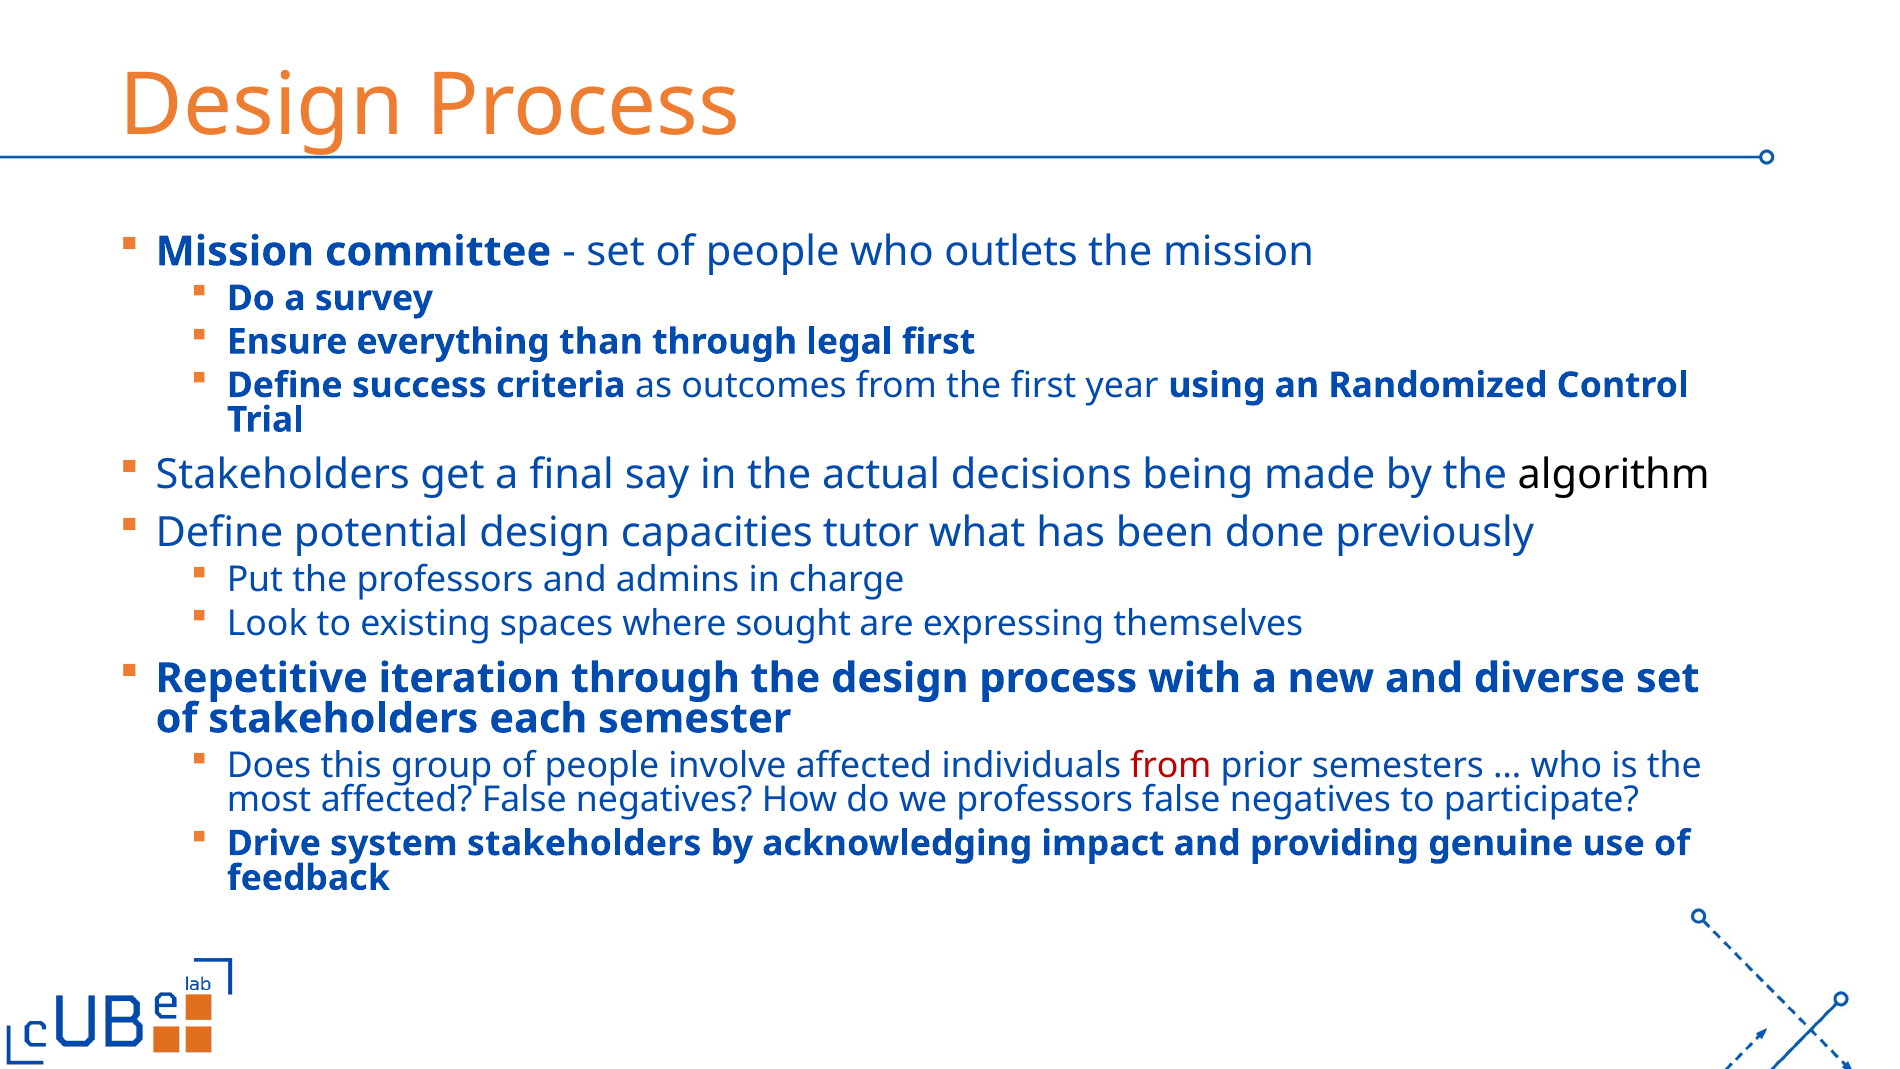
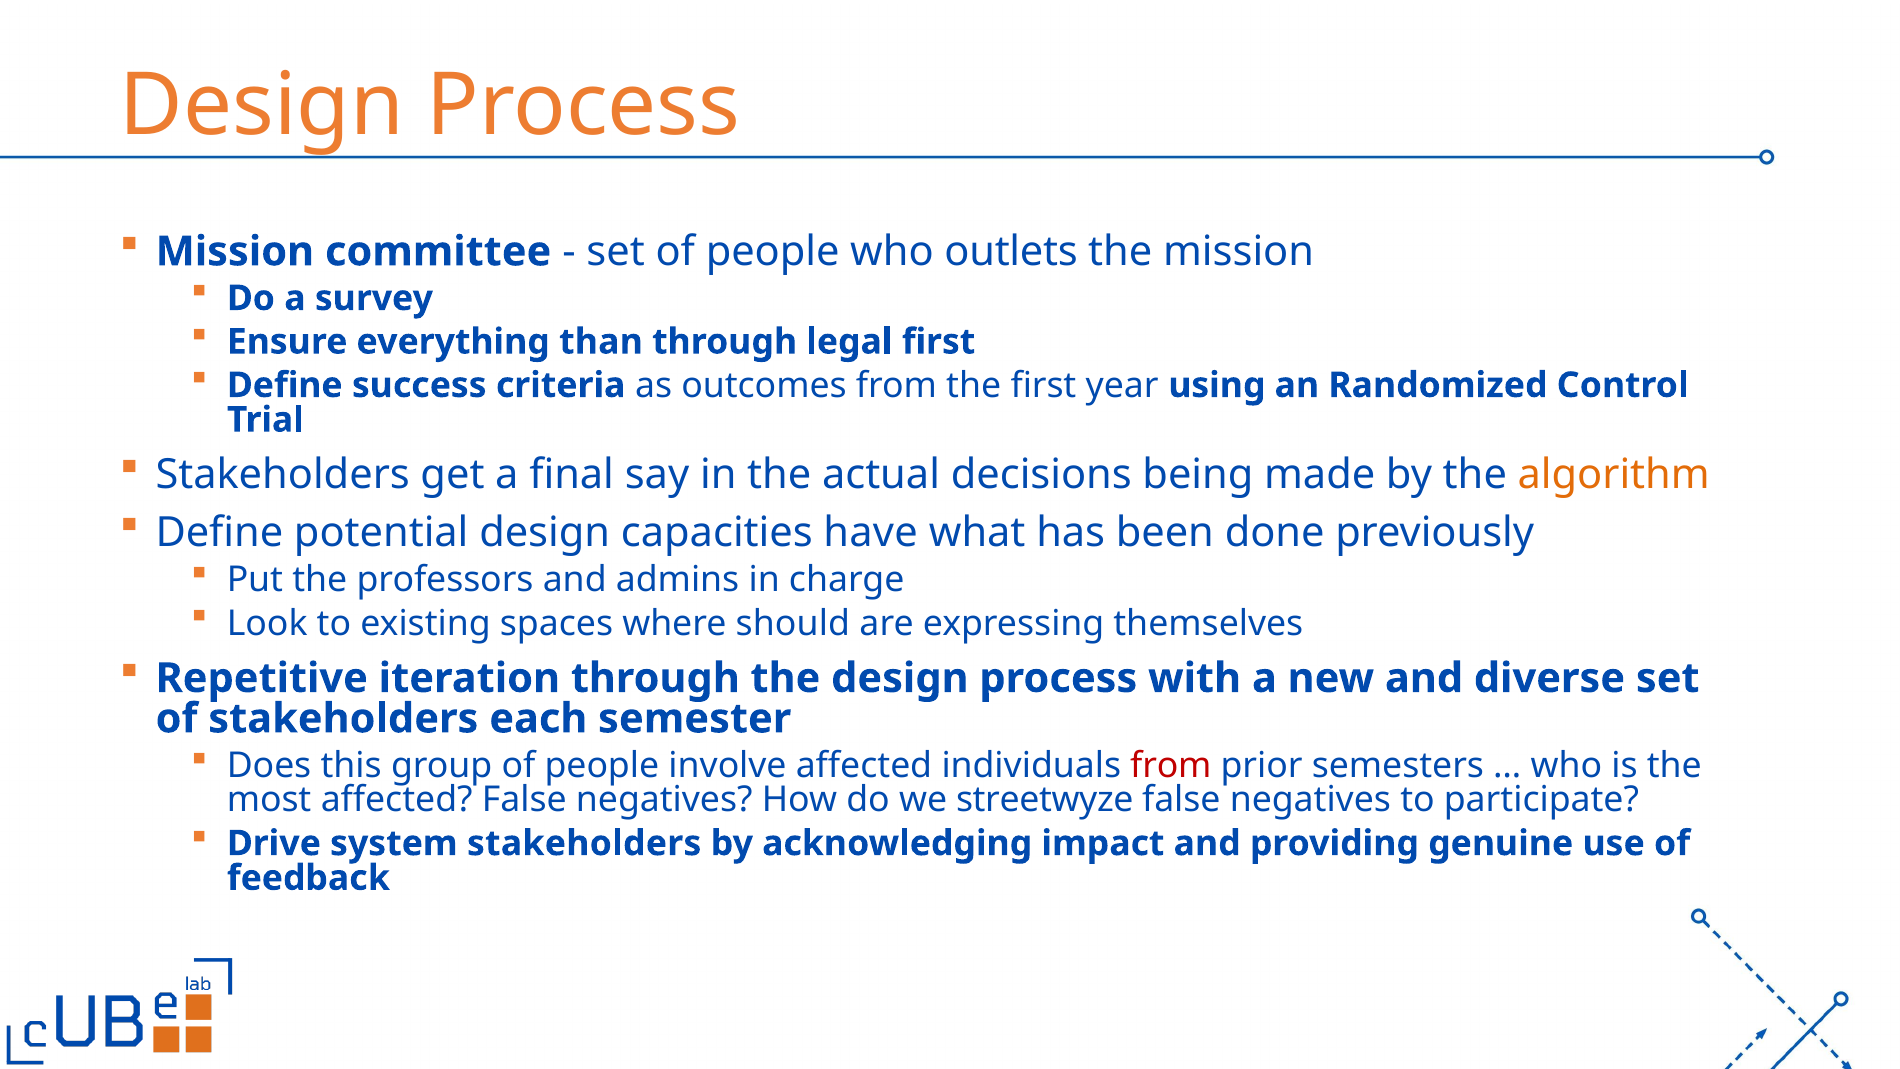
algorithm colour: black -> orange
tutor: tutor -> have
sought: sought -> should
we professors: professors -> streetwyze
